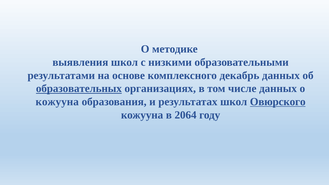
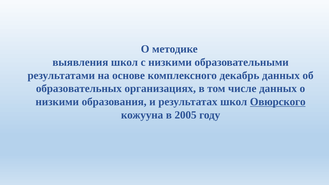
образовательных underline: present -> none
кожууна at (57, 102): кожууна -> низкими
2064: 2064 -> 2005
